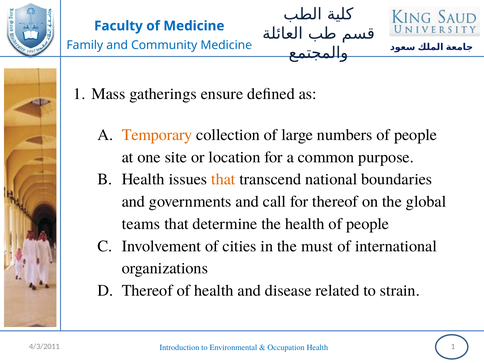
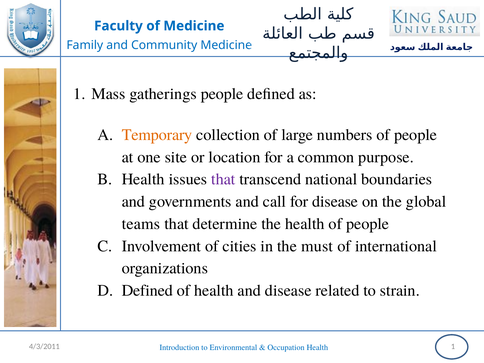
gatherings ensure: ensure -> people
that at (223, 179) colour: orange -> purple
for thereof: thereof -> disease
Thereof at (147, 291): Thereof -> Defined
